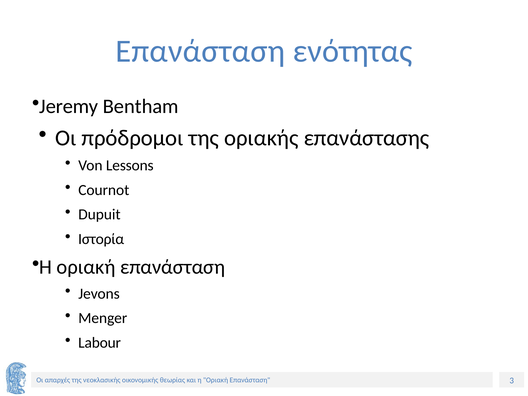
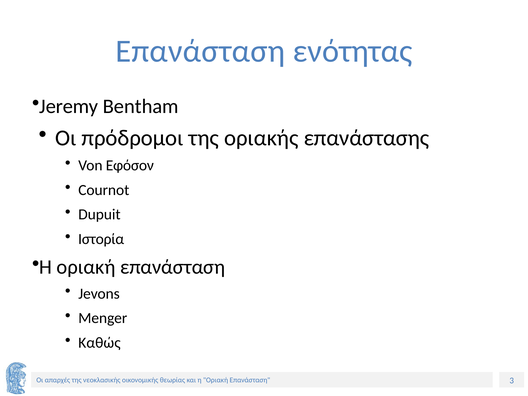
Lessons: Lessons -> Εφόσον
Labour: Labour -> Καθώς
